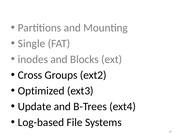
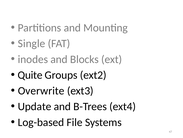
Cross: Cross -> Quite
Optimized: Optimized -> Overwrite
